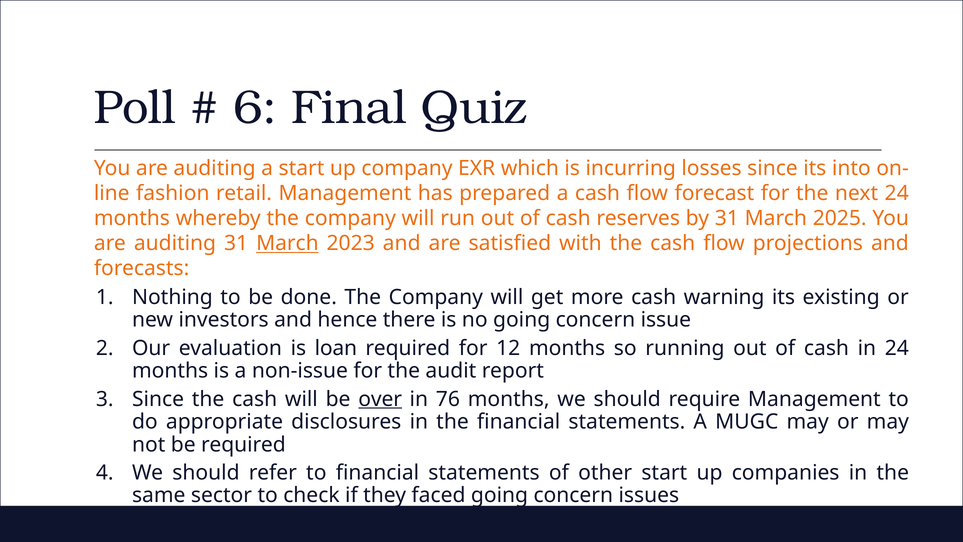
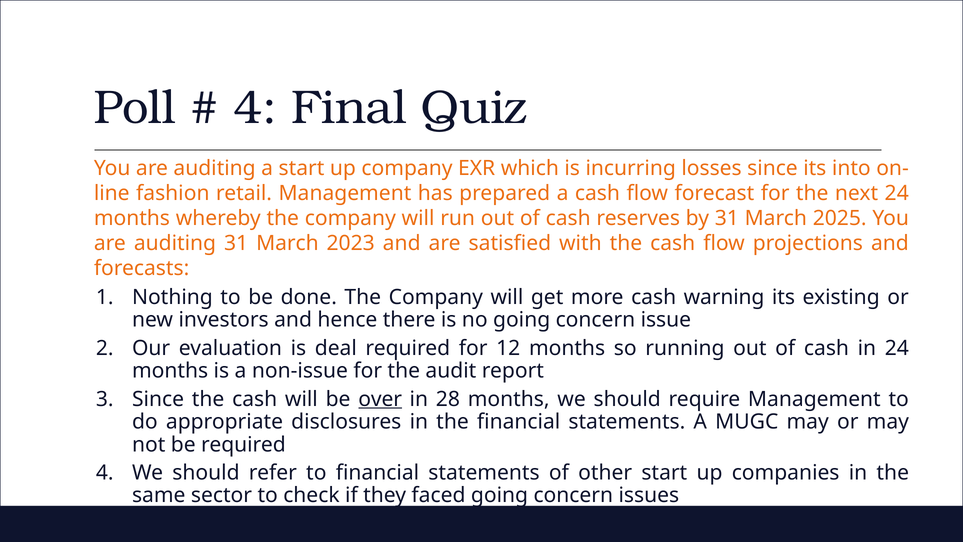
6 at (255, 108): 6 -> 4
March at (287, 243) underline: present -> none
loan: loan -> deal
76: 76 -> 28
